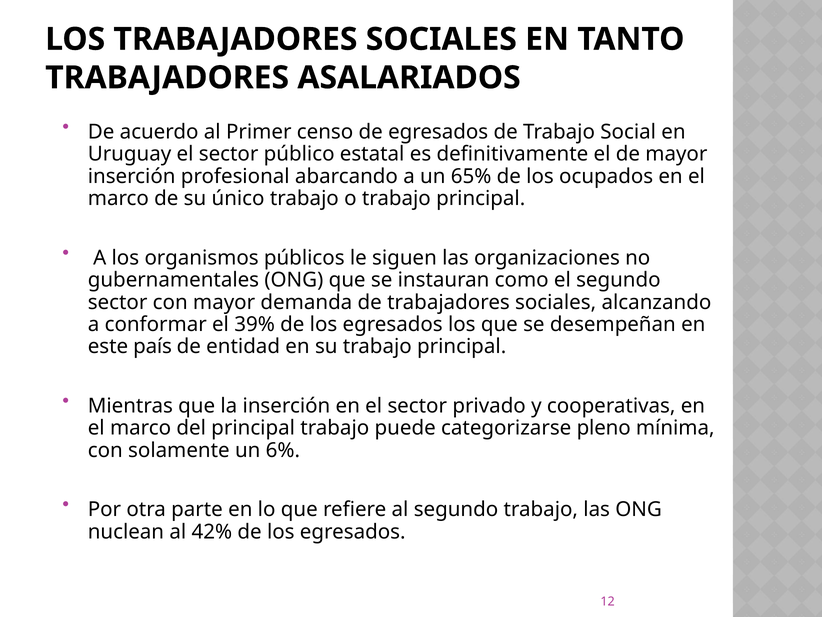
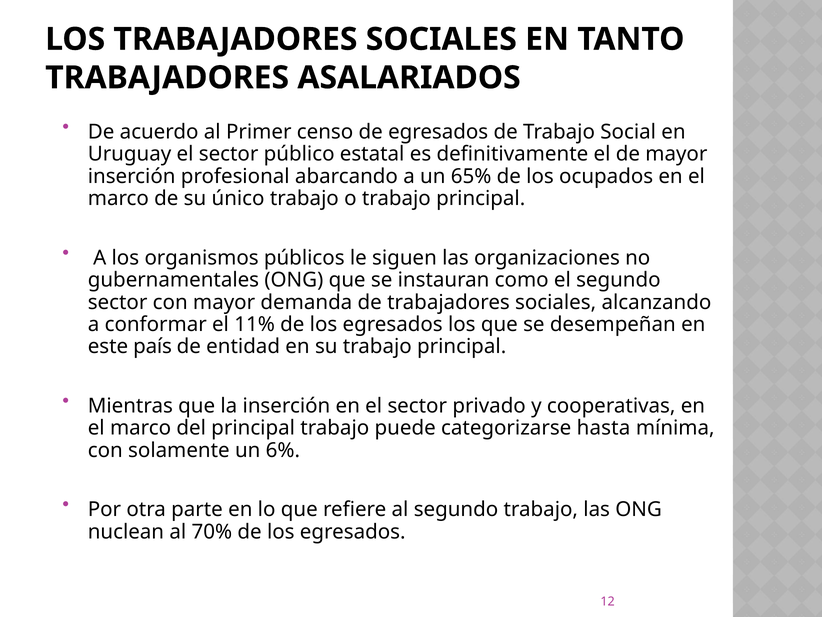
39%: 39% -> 11%
pleno: pleno -> hasta
42%: 42% -> 70%
